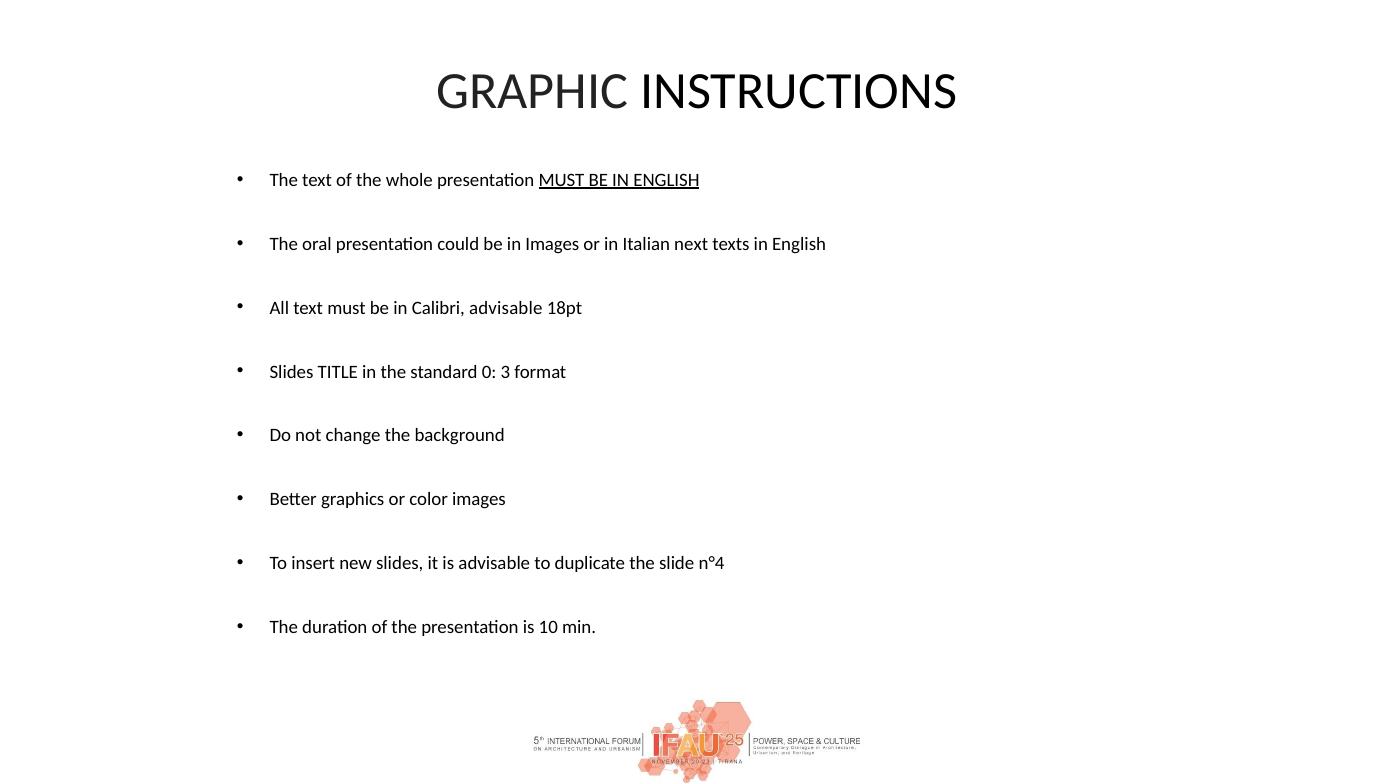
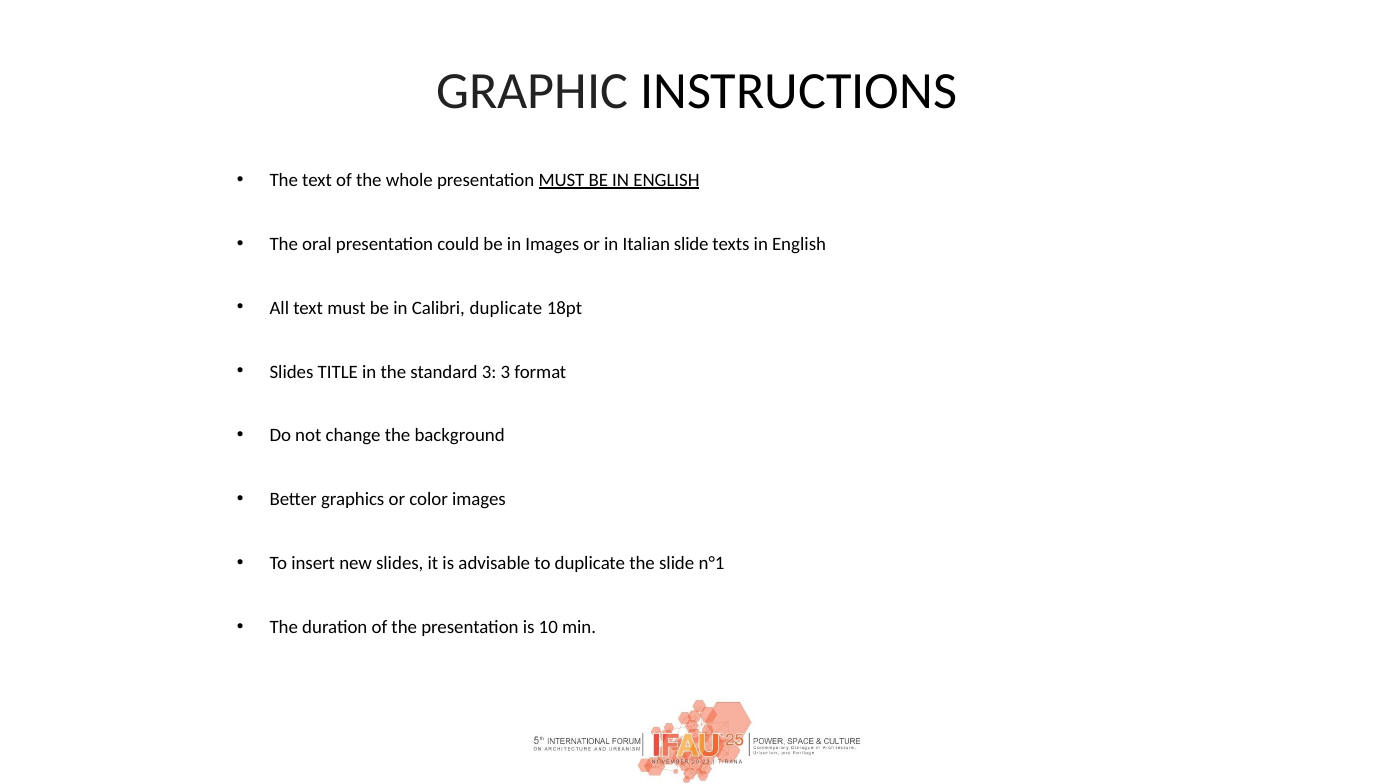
Italian next: next -> slide
Calibri advisable: advisable -> duplicate
standard 0: 0 -> 3
n°4: n°4 -> n°1
